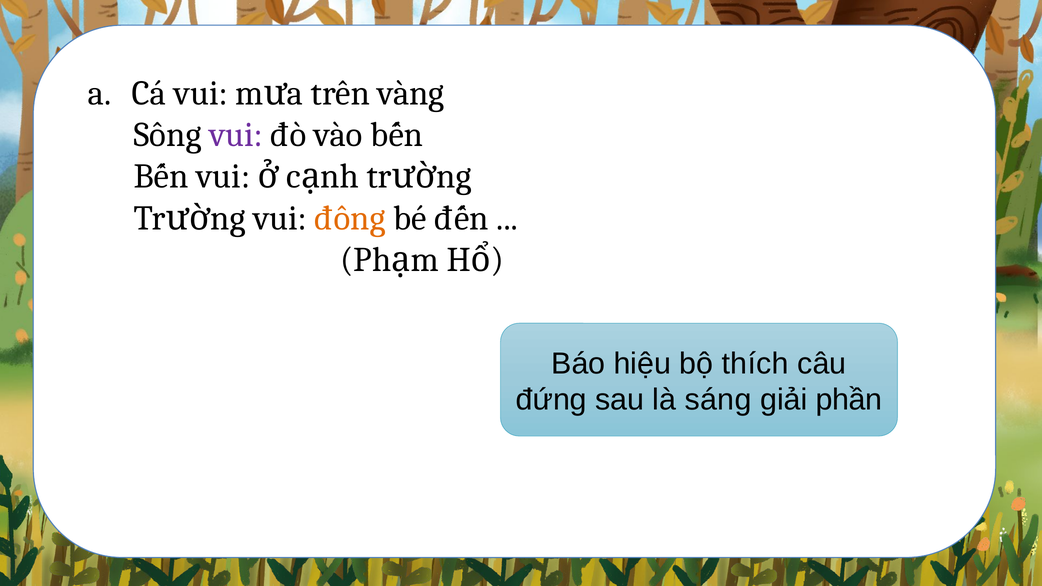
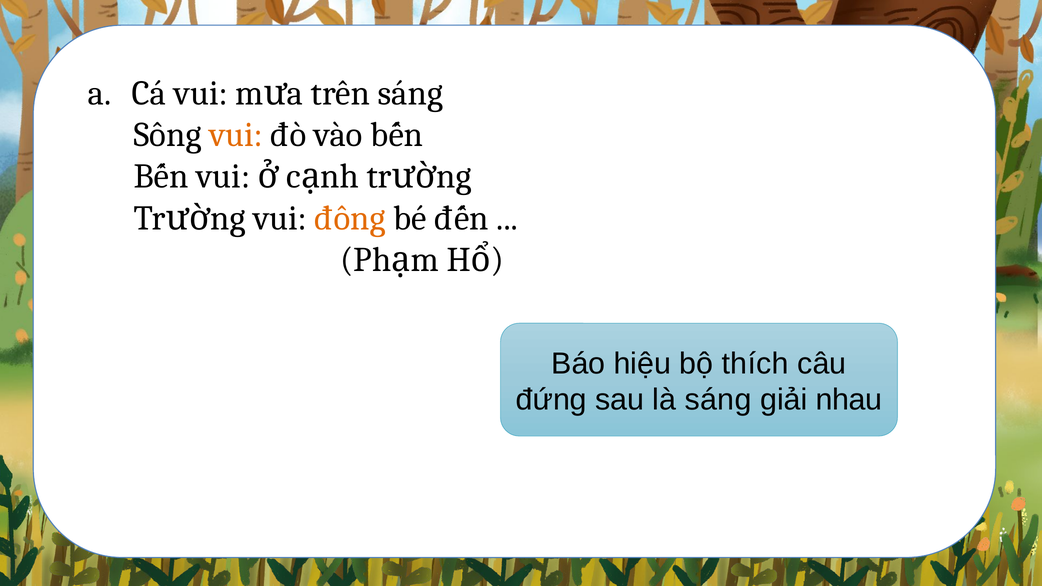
trên vàng: vàng -> sáng
vui at (236, 135) colour: purple -> orange
phần: phần -> nhau
